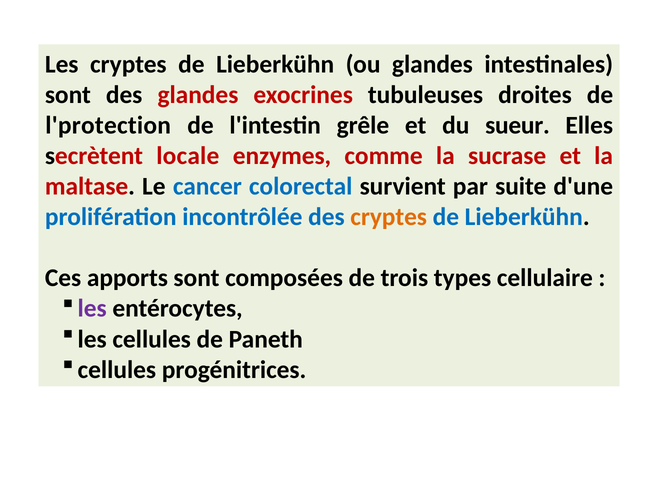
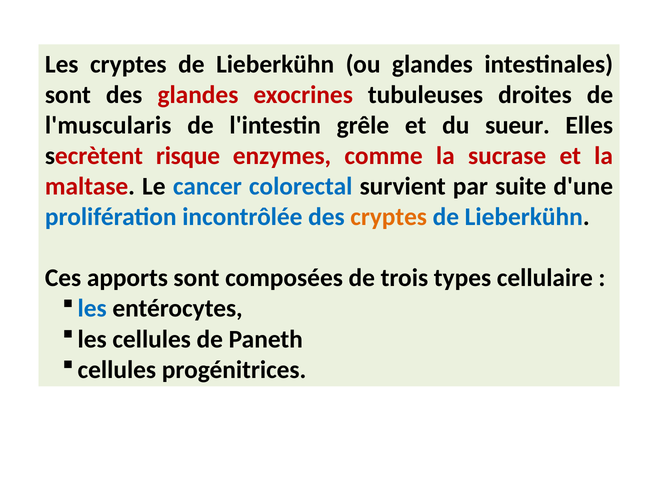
l'protection: l'protection -> l'muscularis
locale: locale -> risque
les at (92, 308) colour: purple -> blue
